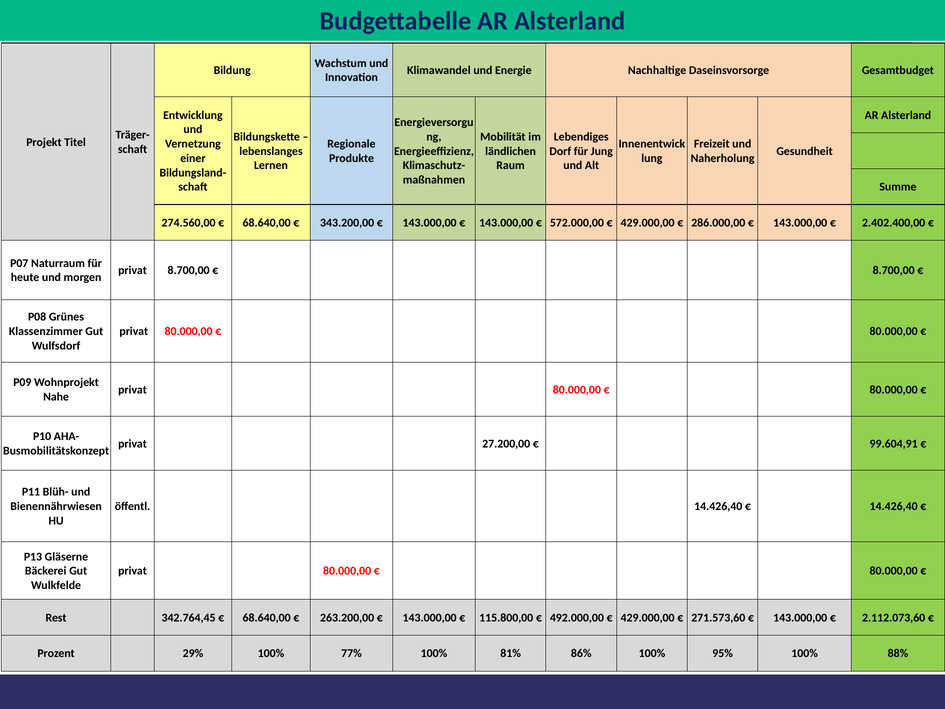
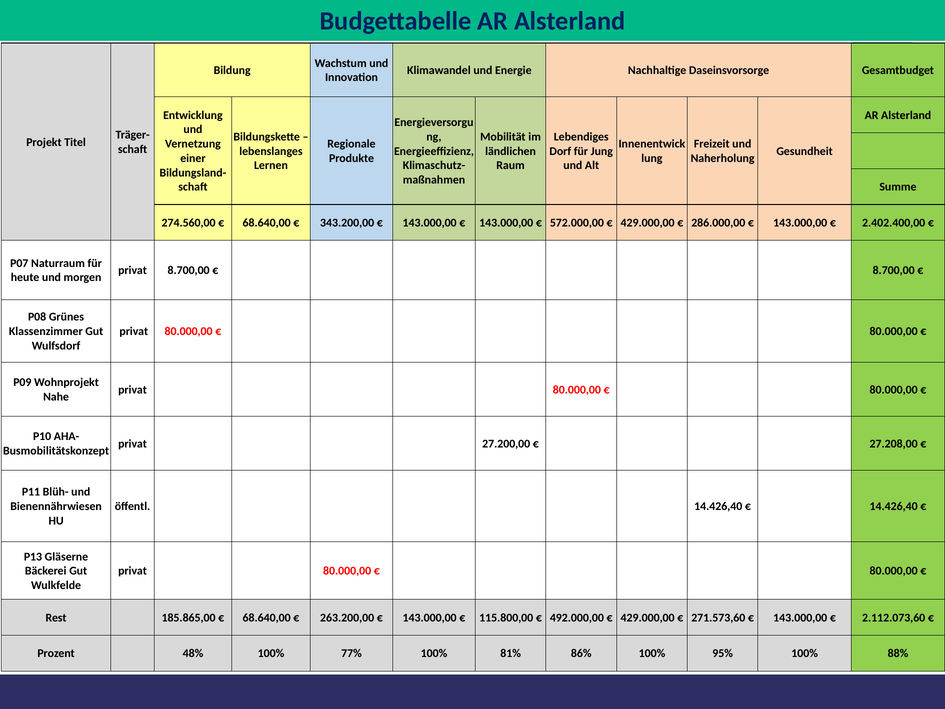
99.604,91: 99.604,91 -> 27.208,00
342.764,45: 342.764,45 -> 185.865,00
29%: 29% -> 48%
